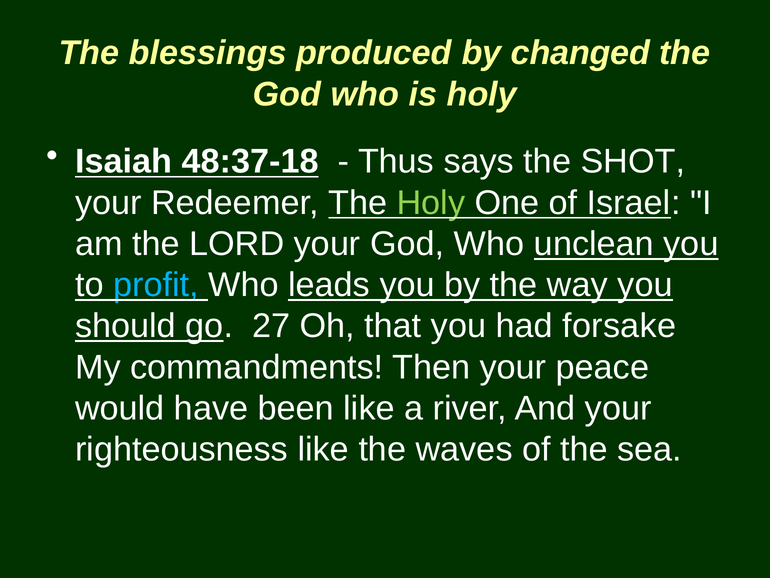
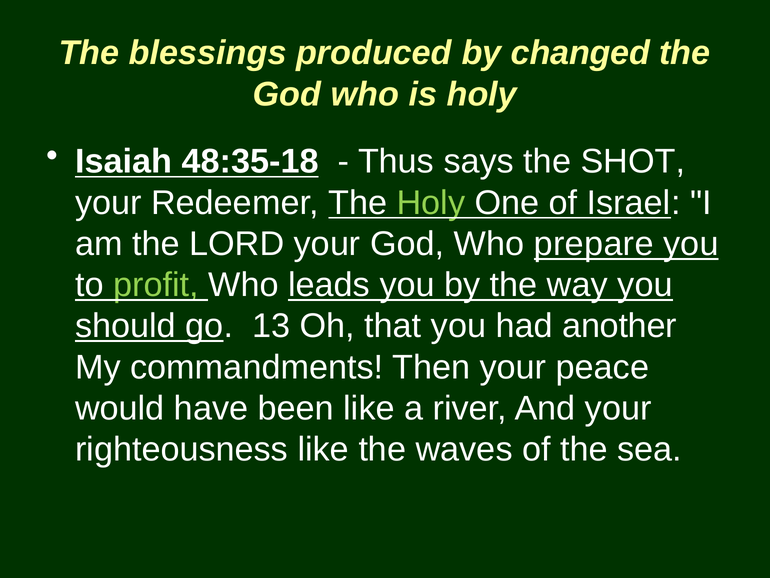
48:37-18: 48:37-18 -> 48:35-18
unclean: unclean -> prepare
profit colour: light blue -> light green
27: 27 -> 13
forsake: forsake -> another
